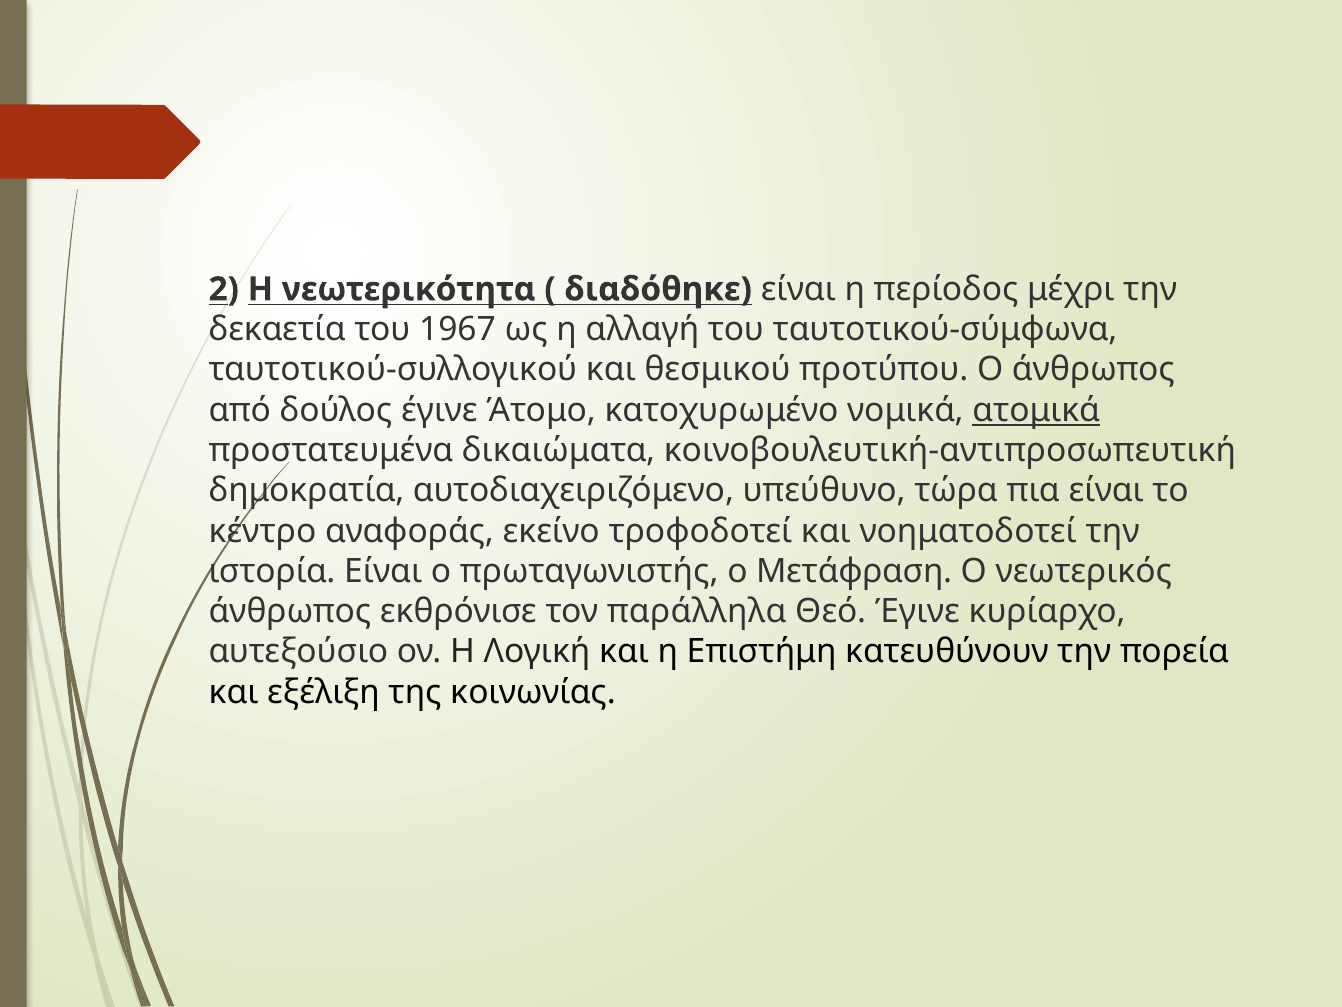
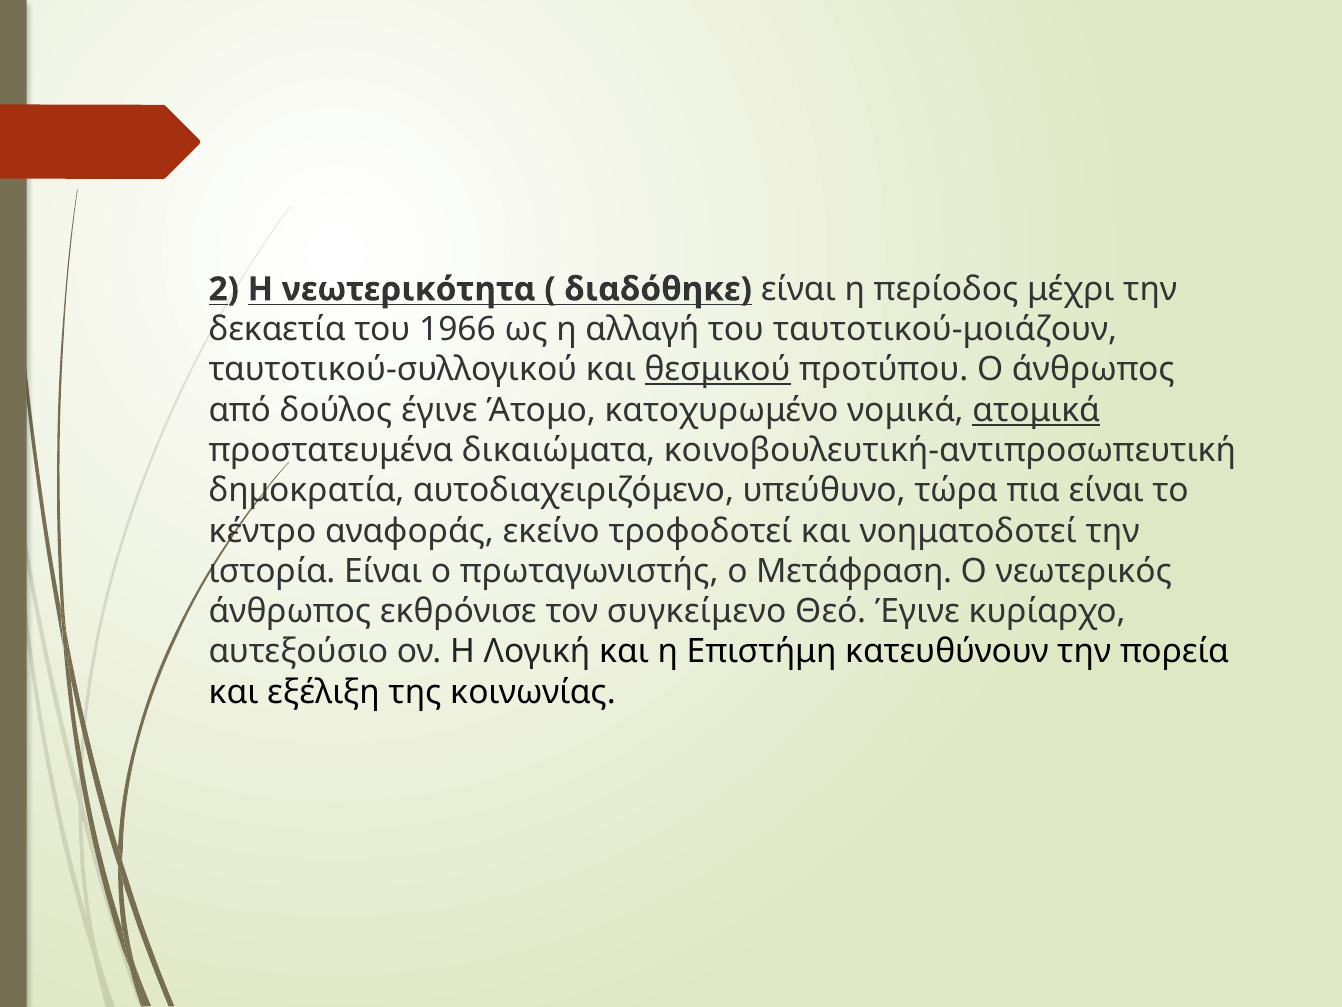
1967: 1967 -> 1966
ταυτοτικού-σύμφωνα: ταυτοτικού-σύμφωνα -> ταυτοτικού-μοιάζουν
θεσμικού underline: none -> present
παράλληλα: παράλληλα -> συγκείμενο
